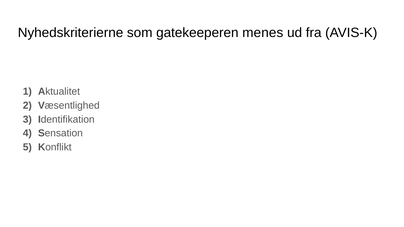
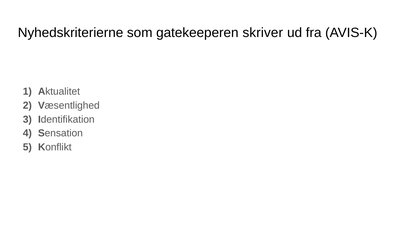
menes: menes -> skriver
